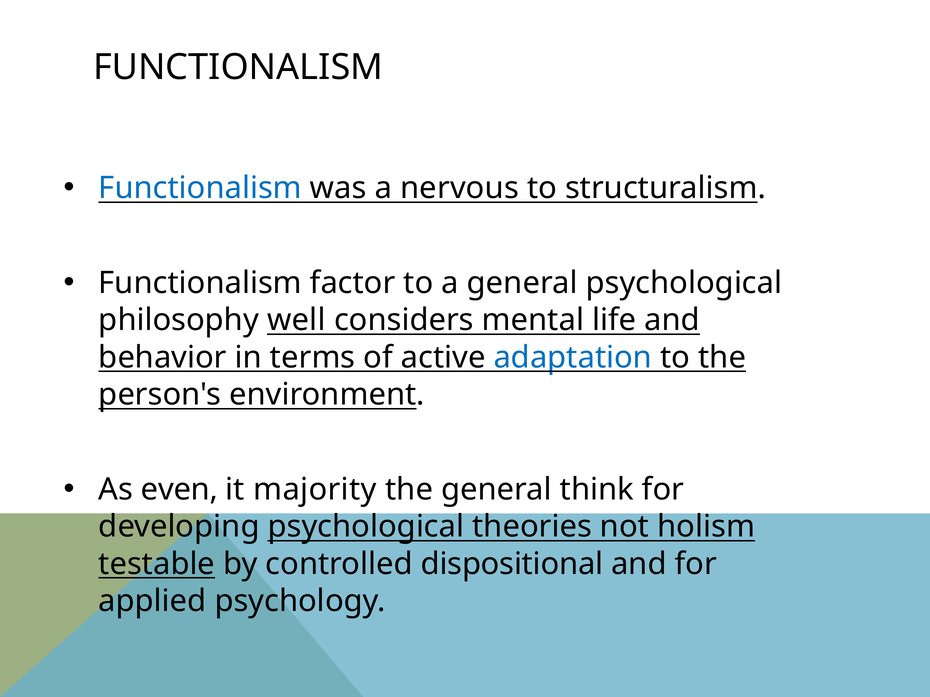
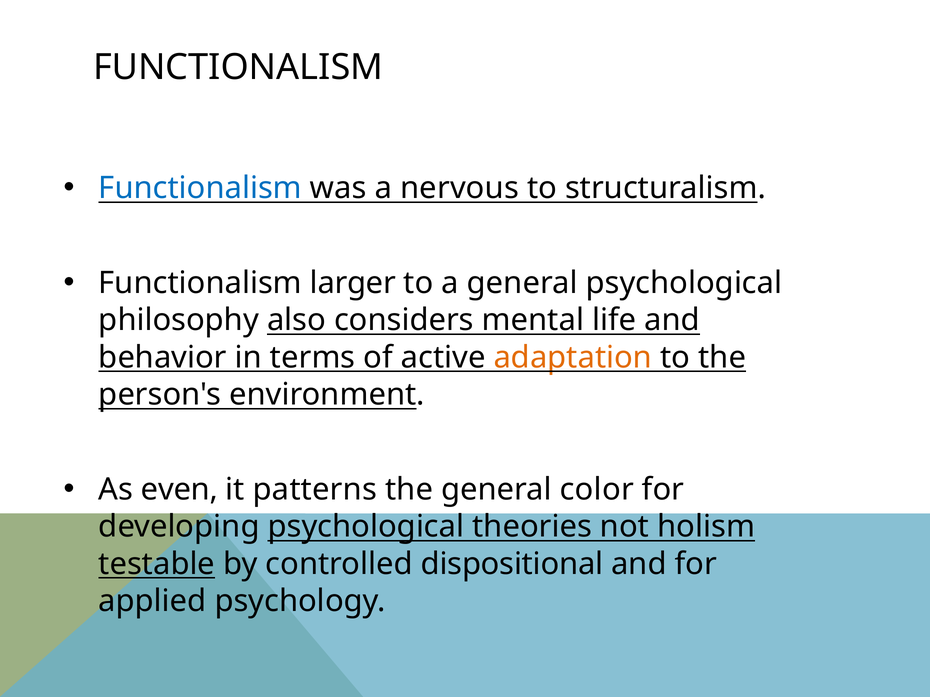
factor: factor -> larger
well: well -> also
adaptation colour: blue -> orange
majority: majority -> patterns
think: think -> color
